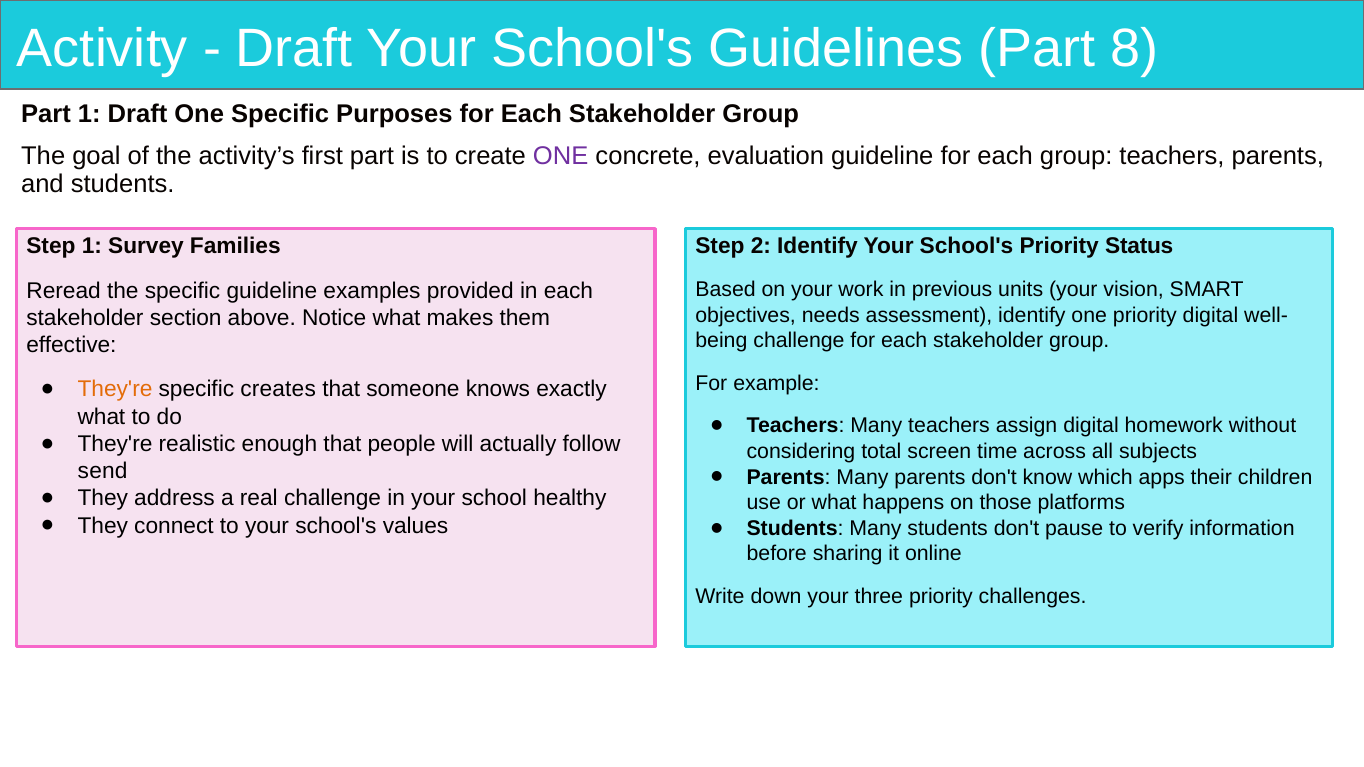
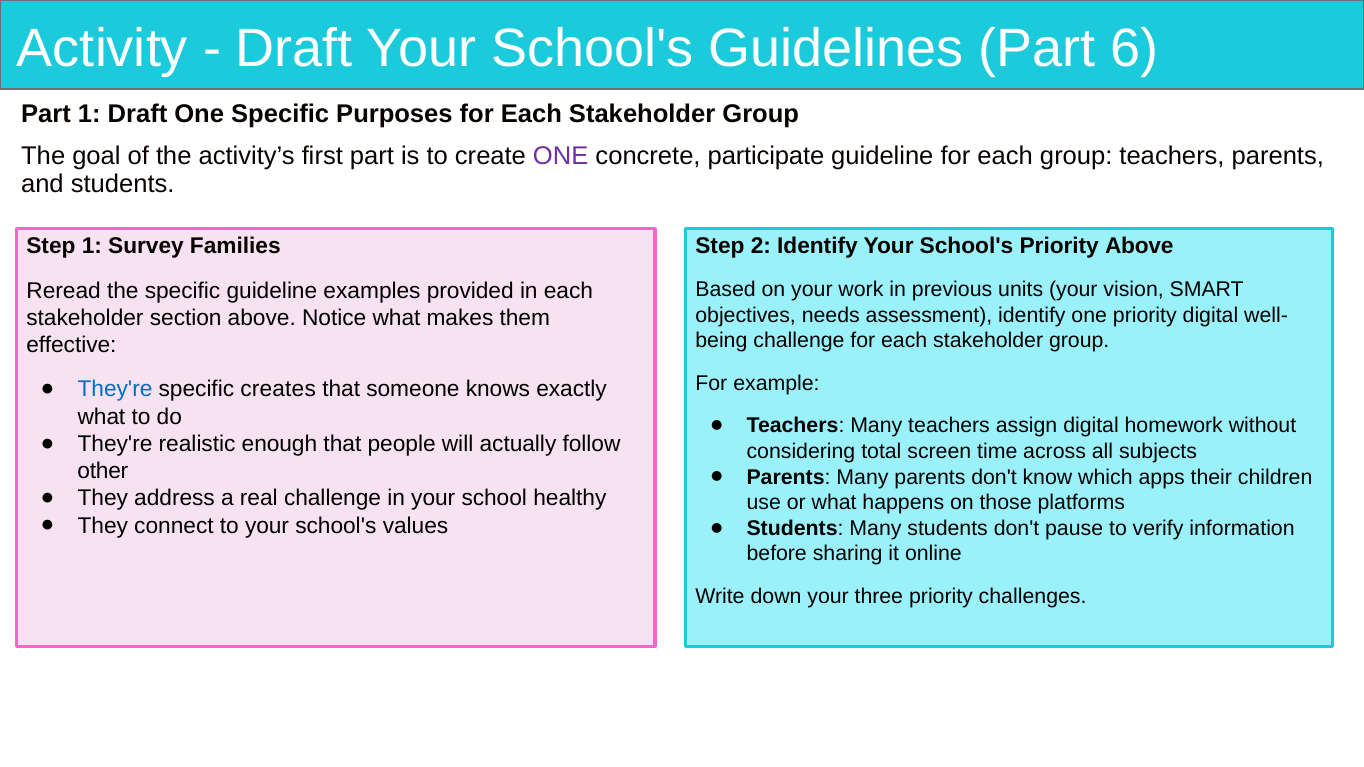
8: 8 -> 6
evaluation: evaluation -> participate
Priority Status: Status -> Above
They're at (115, 389) colour: orange -> blue
send: send -> other
